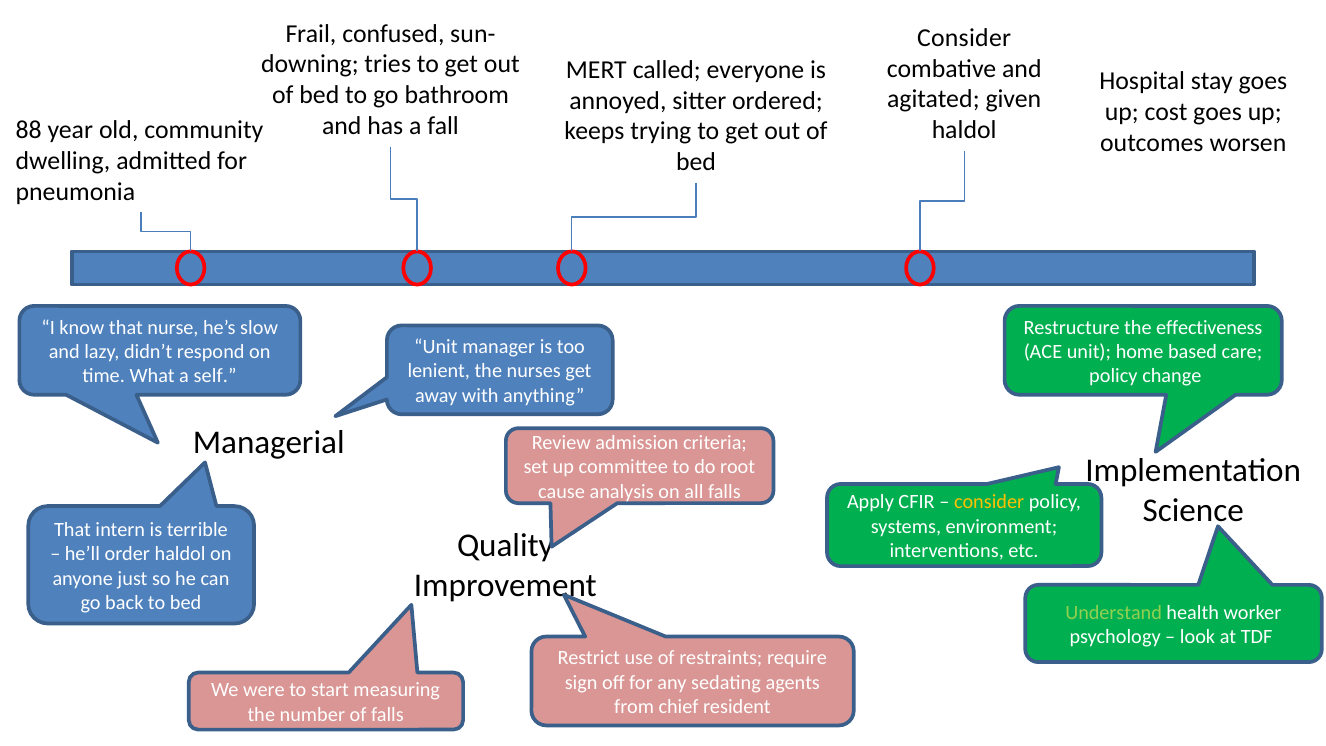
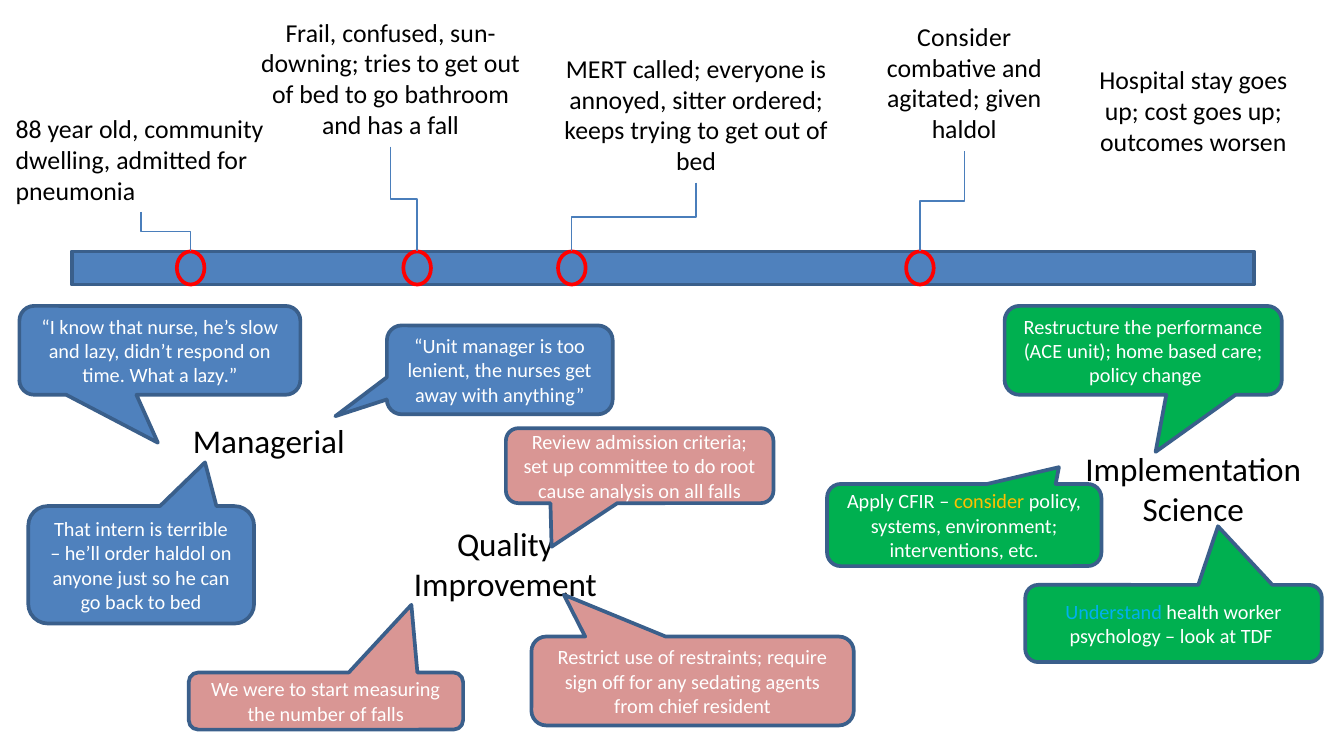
effectiveness: effectiveness -> performance
a self: self -> lazy
Understand colour: light green -> light blue
